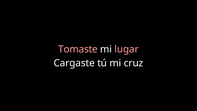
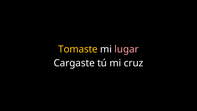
Tomaste colour: pink -> yellow
